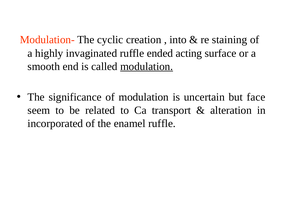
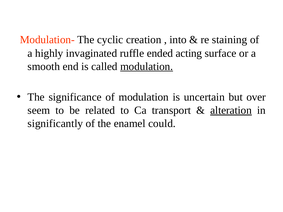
face: face -> over
alteration underline: none -> present
incorporated: incorporated -> significantly
enamel ruffle: ruffle -> could
